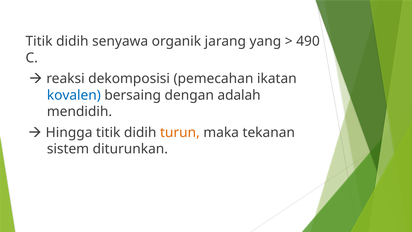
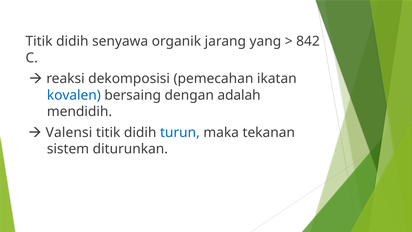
490: 490 -> 842
Hingga: Hingga -> Valensi
turun colour: orange -> blue
